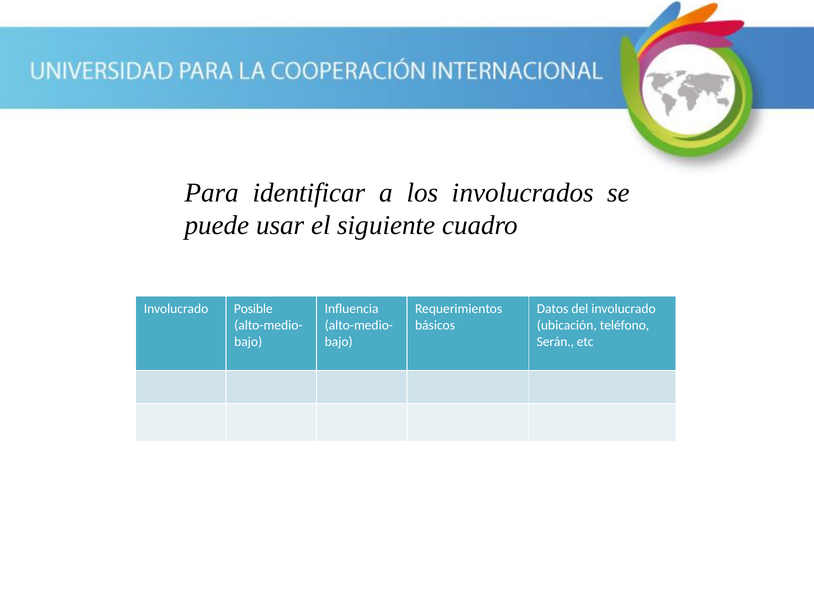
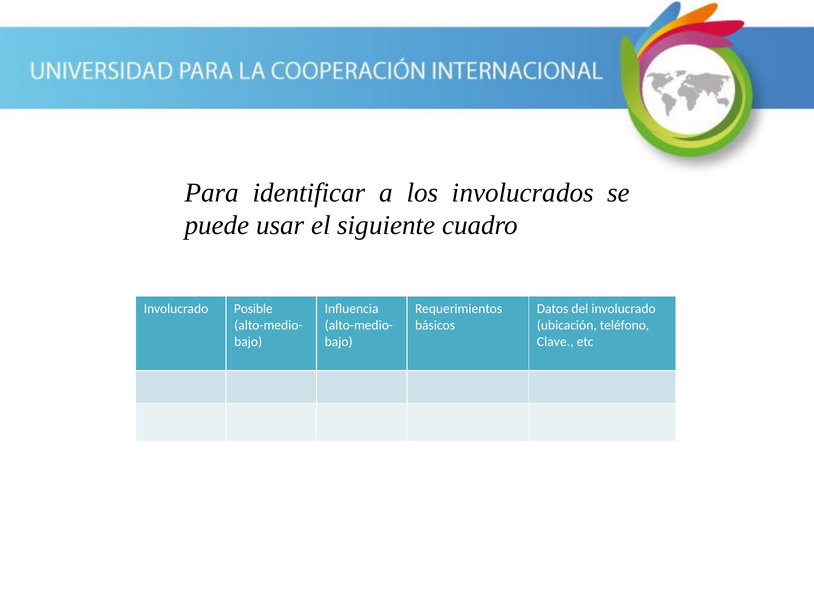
Serán: Serán -> Clave
